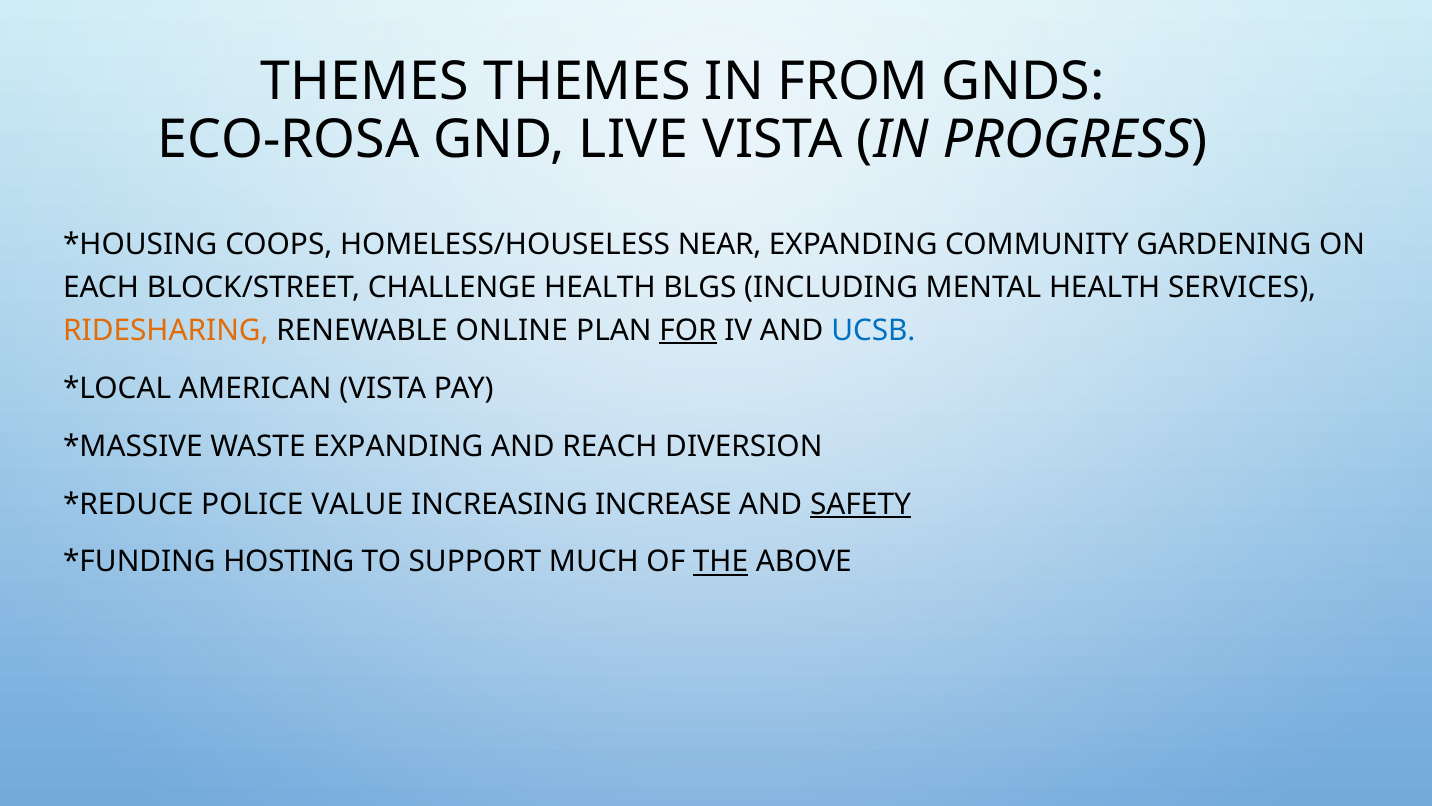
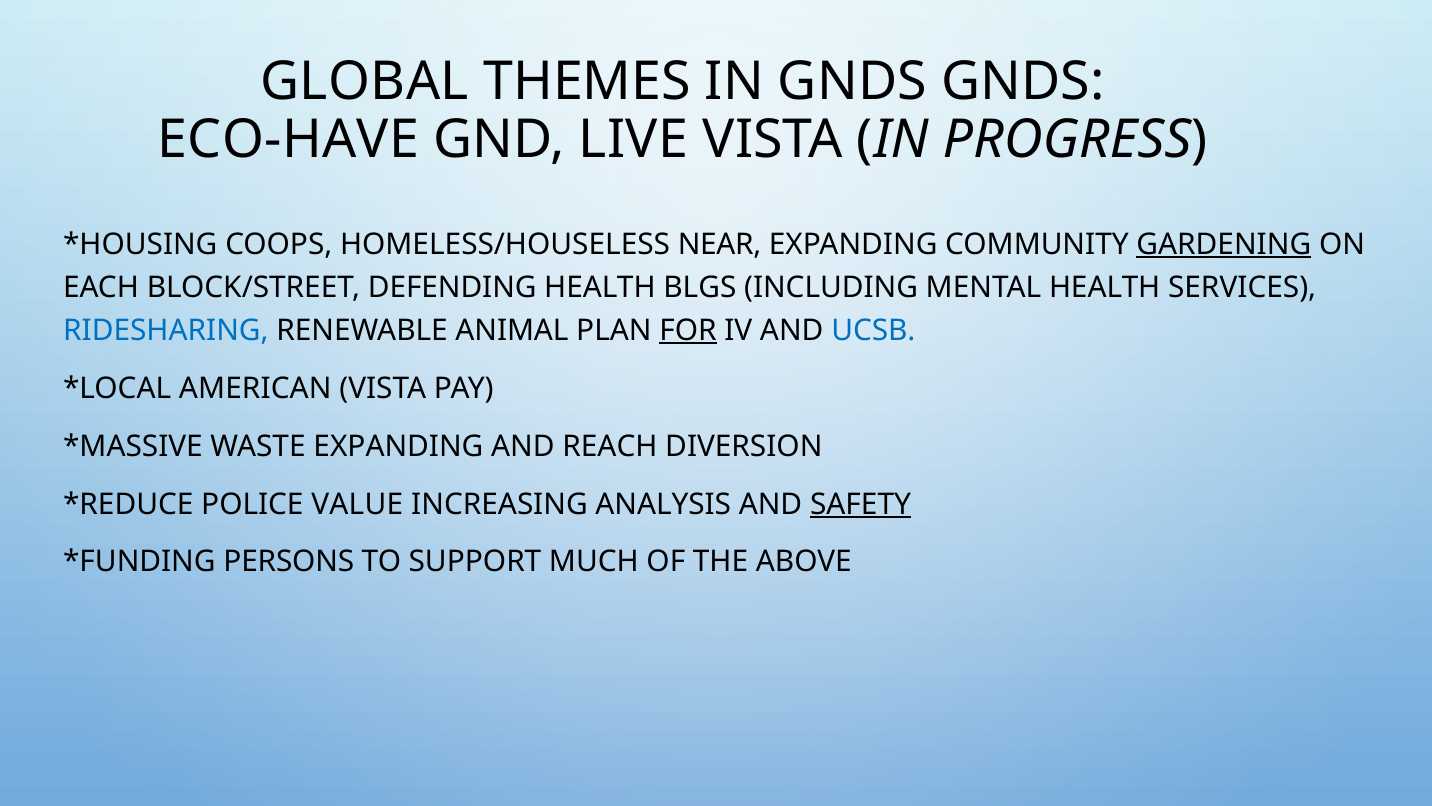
THEMES at (365, 81): THEMES -> GLOBAL
IN FROM: FROM -> GNDS
ECO-ROSA: ECO-ROSA -> ECO-HAVE
GARDENING underline: none -> present
CHALLENGE: CHALLENGE -> DEFENDING
RIDESHARING colour: orange -> blue
ONLINE: ONLINE -> ANIMAL
INCREASE: INCREASE -> ANALYSIS
HOSTING: HOSTING -> PERSONS
THE underline: present -> none
